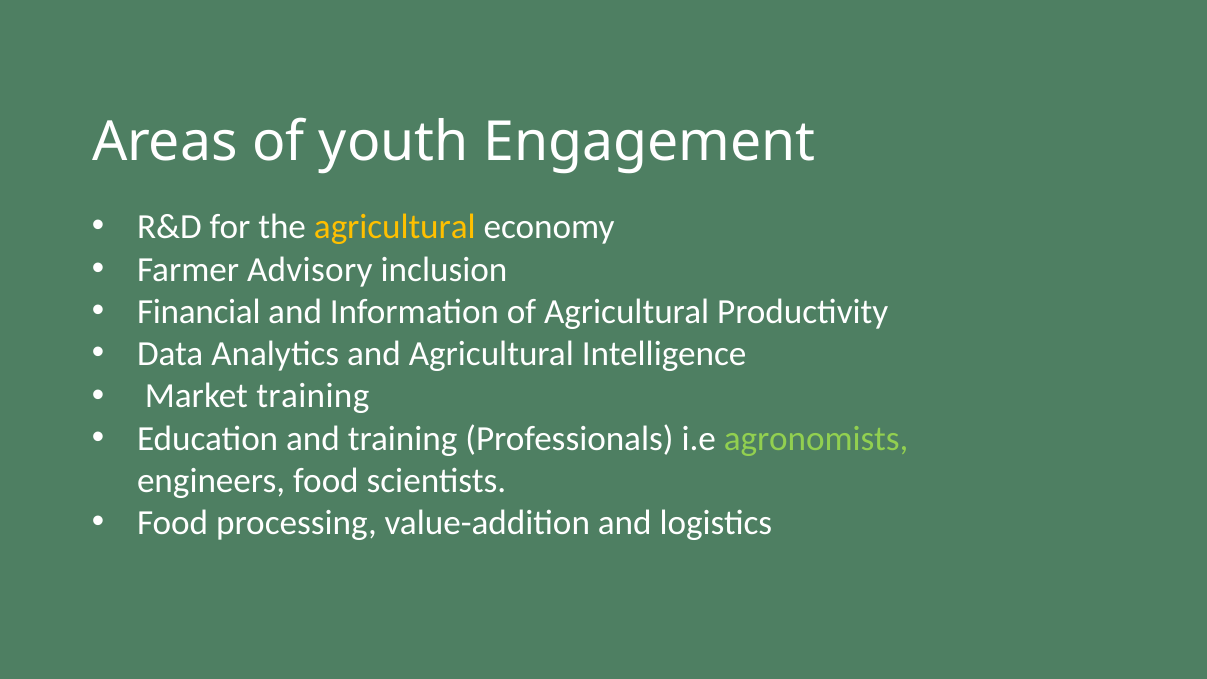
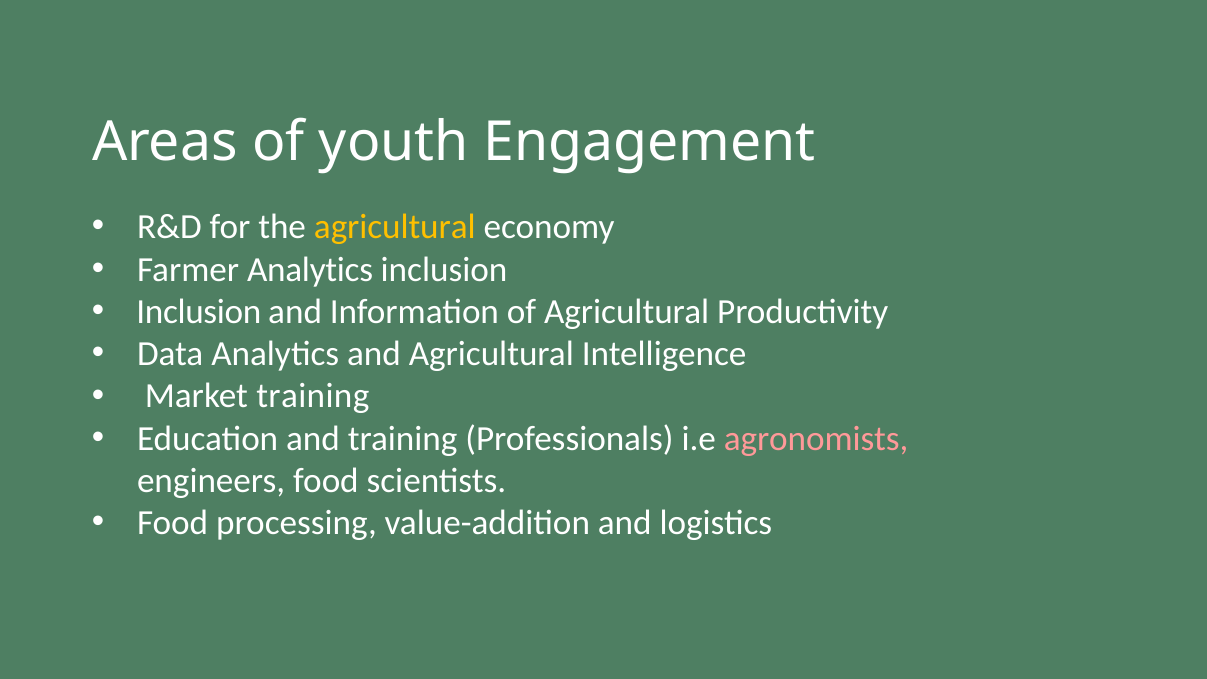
Farmer Advisory: Advisory -> Analytics
Financial at (199, 312): Financial -> Inclusion
agronomists colour: light green -> pink
